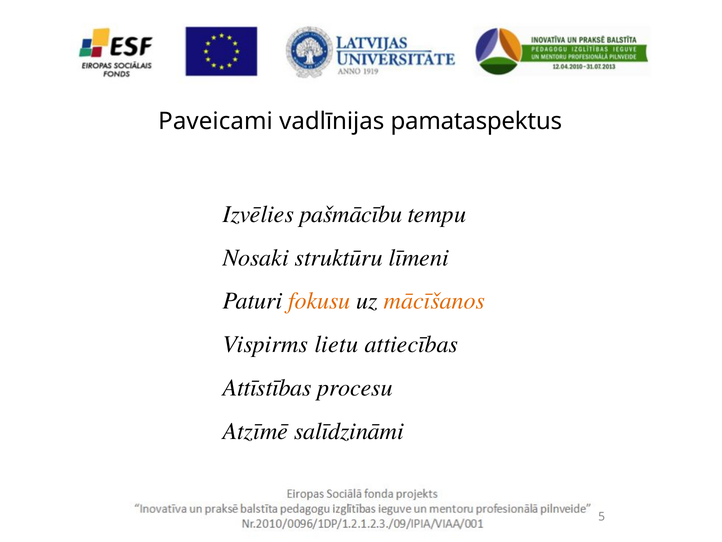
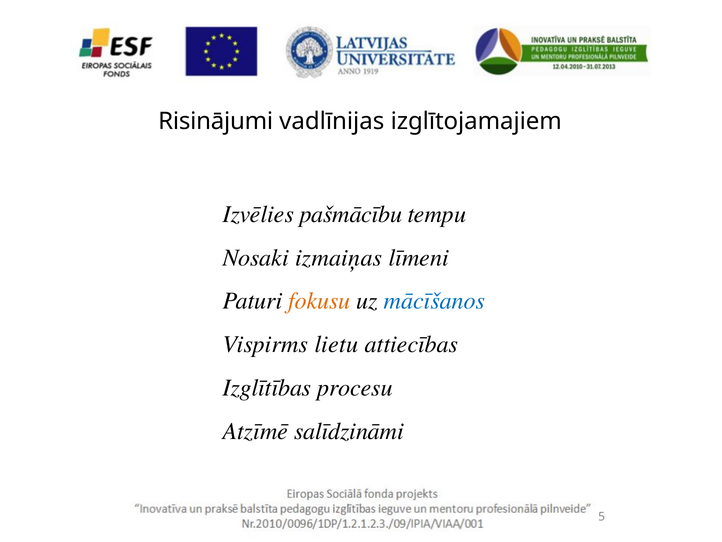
Paveicami: Paveicami -> Risinājumi
pamataspektus: pamataspektus -> izglītojamajiem
struktūru: struktūru -> izmaiņas
mācīšanos colour: orange -> blue
Attīstības: Attīstības -> Izglītības
